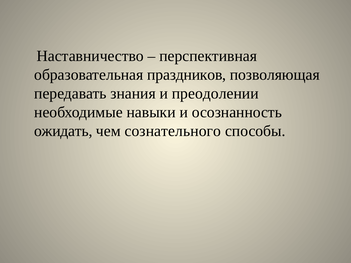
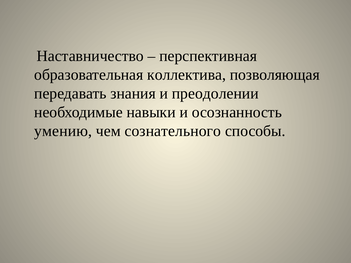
праздников: праздников -> коллектива
ожидать: ожидать -> умению
